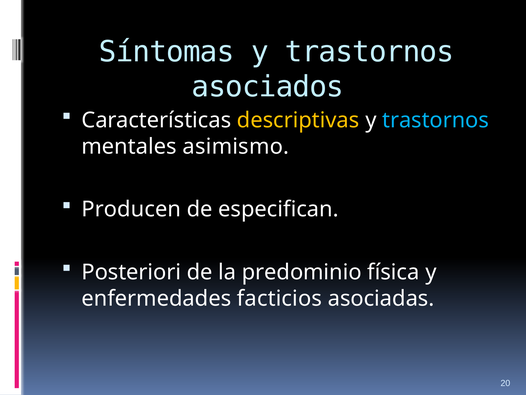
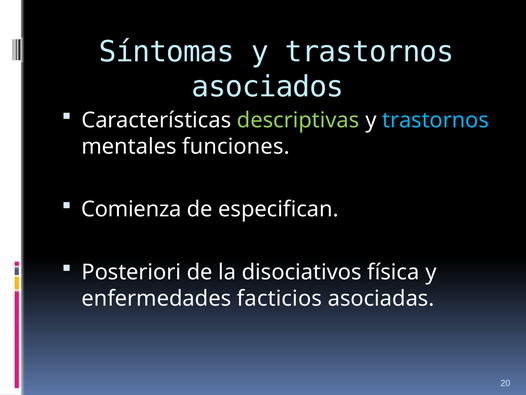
descriptivas colour: yellow -> light green
asimismo: asimismo -> funciones
Producen: Producen -> Comienza
predominio: predominio -> disociativos
